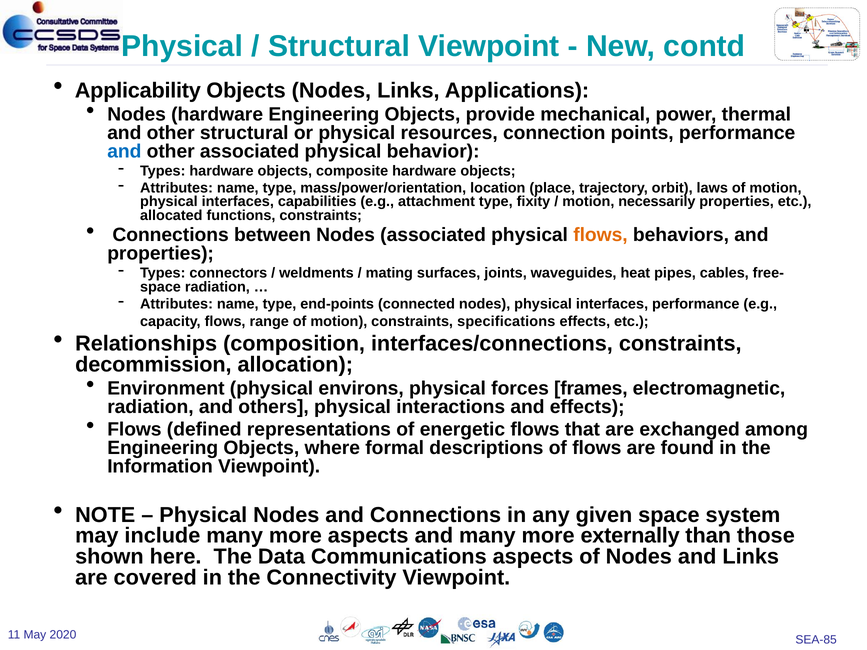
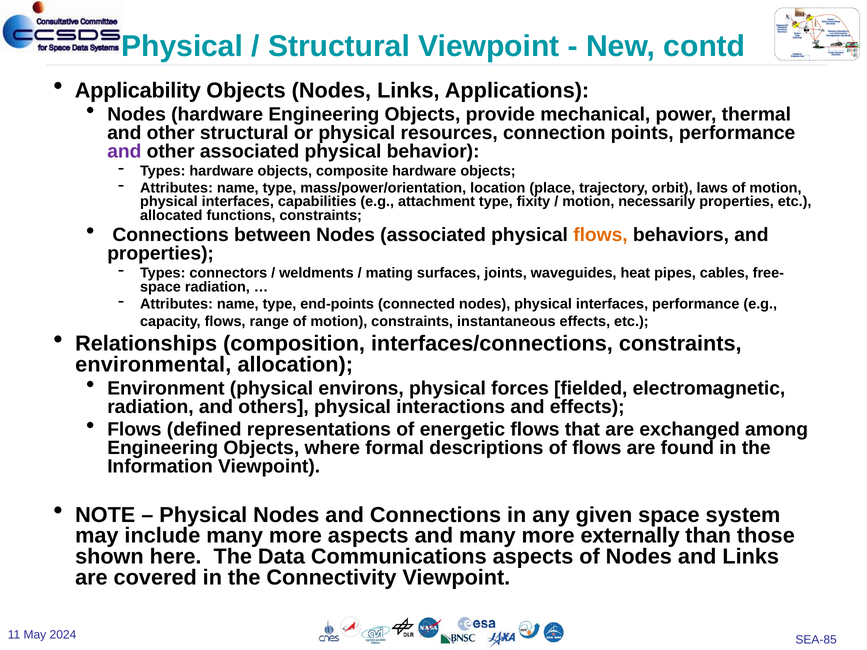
and at (124, 151) colour: blue -> purple
specifications: specifications -> instantaneous
decommission: decommission -> environmental
frames: frames -> fielded
2020: 2020 -> 2024
